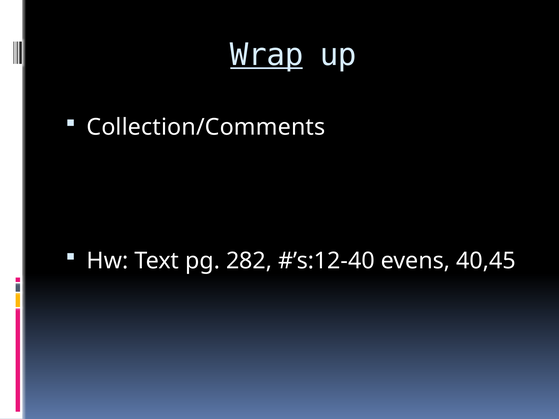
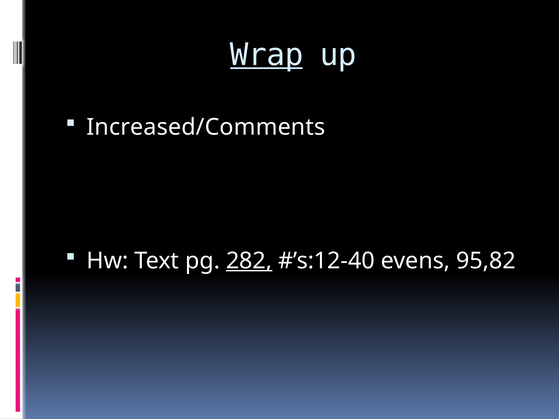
Collection/Comments: Collection/Comments -> Increased/Comments
282 underline: none -> present
40,45: 40,45 -> 95,82
